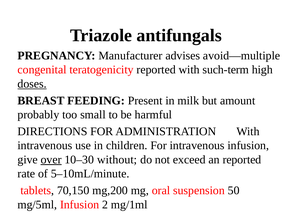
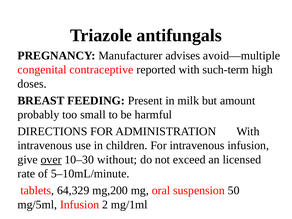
teratogenicity: teratogenicity -> contraceptive
doses underline: present -> none
an reported: reported -> licensed
70,150: 70,150 -> 64,329
